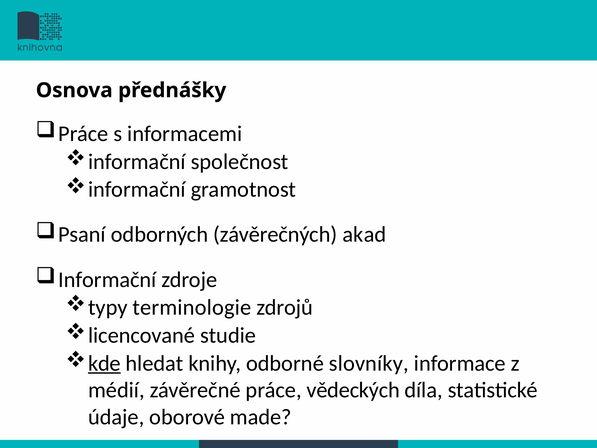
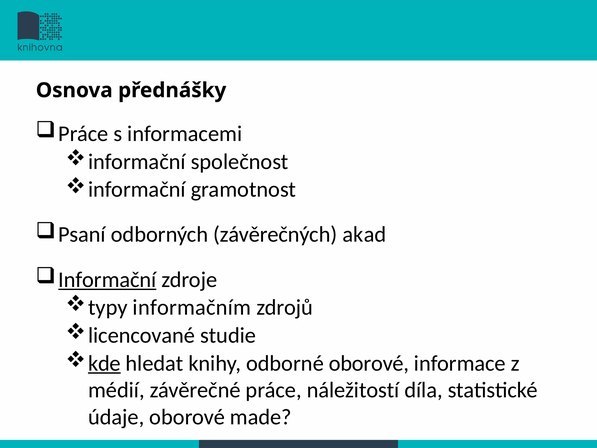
Informační at (107, 279) underline: none -> present
terminologie: terminologie -> informačním
odborné slovníky: slovníky -> oborové
vědeckých: vědeckých -> náležitostí
